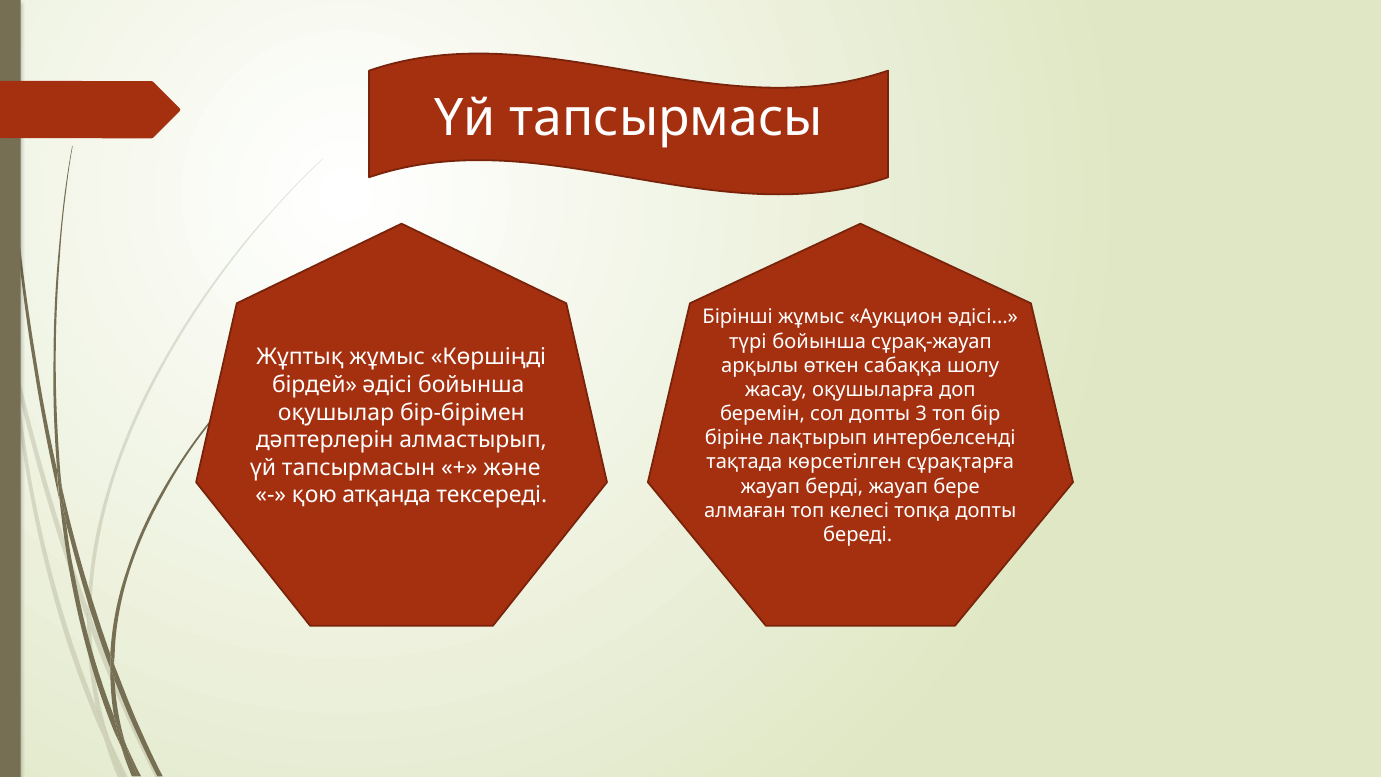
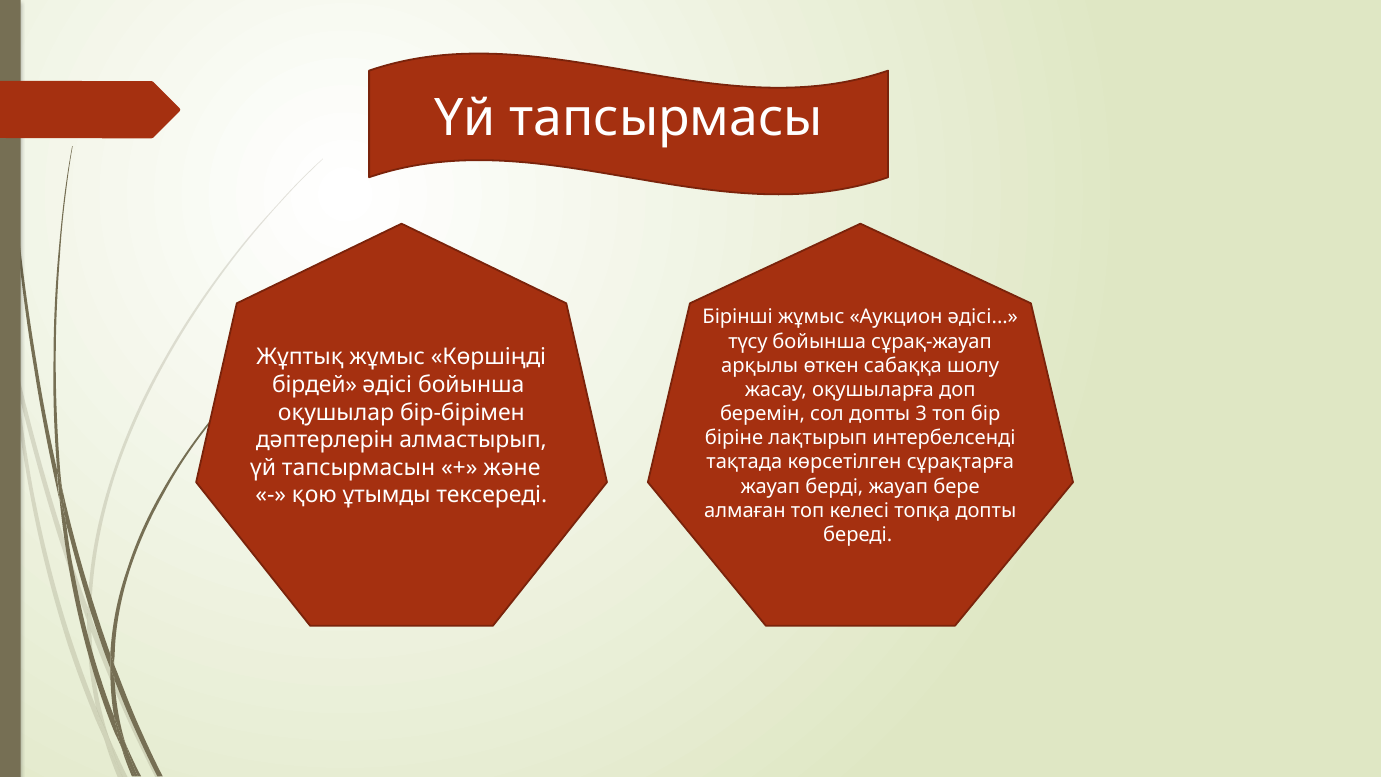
түрі: түрі -> түсу
атқанда: атқанда -> ұтымды
